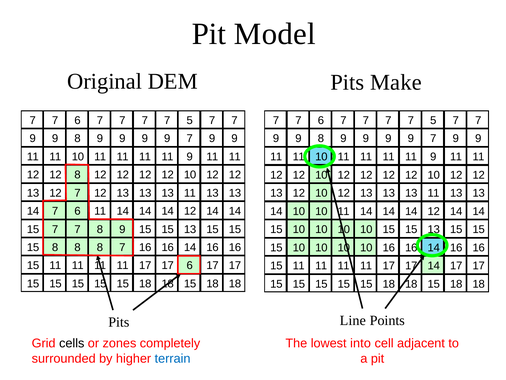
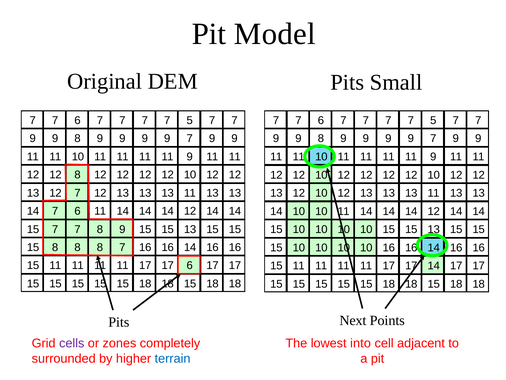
Make: Make -> Small
Line: Line -> Next
cells colour: black -> purple
